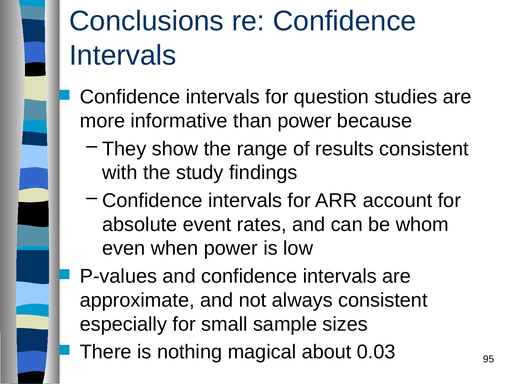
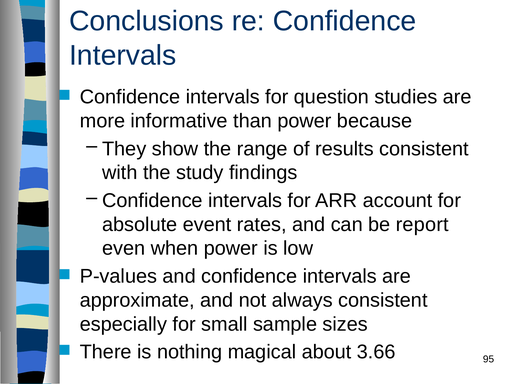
whom: whom -> report
0.03: 0.03 -> 3.66
